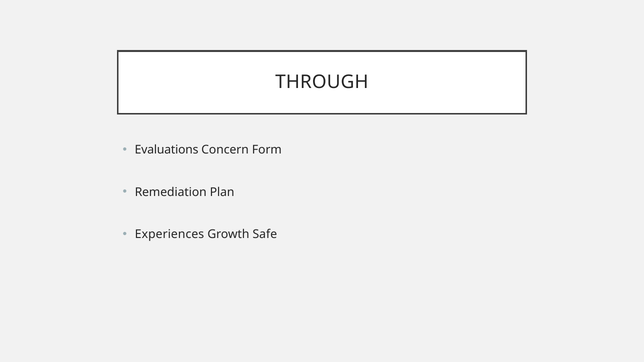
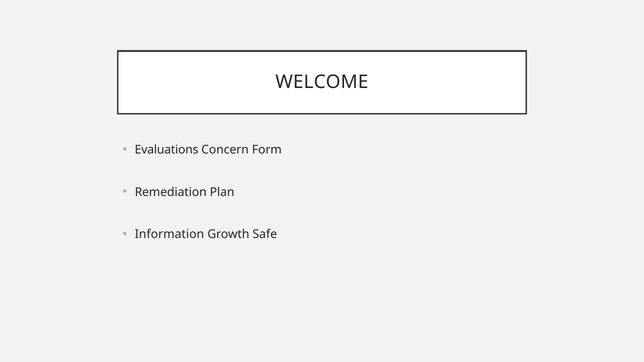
THROUGH: THROUGH -> WELCOME
Experiences: Experiences -> Information
